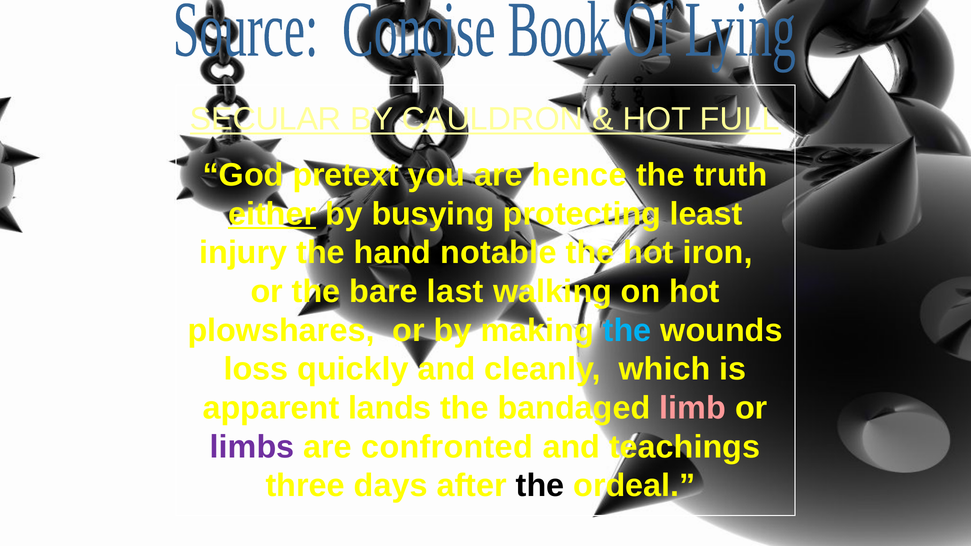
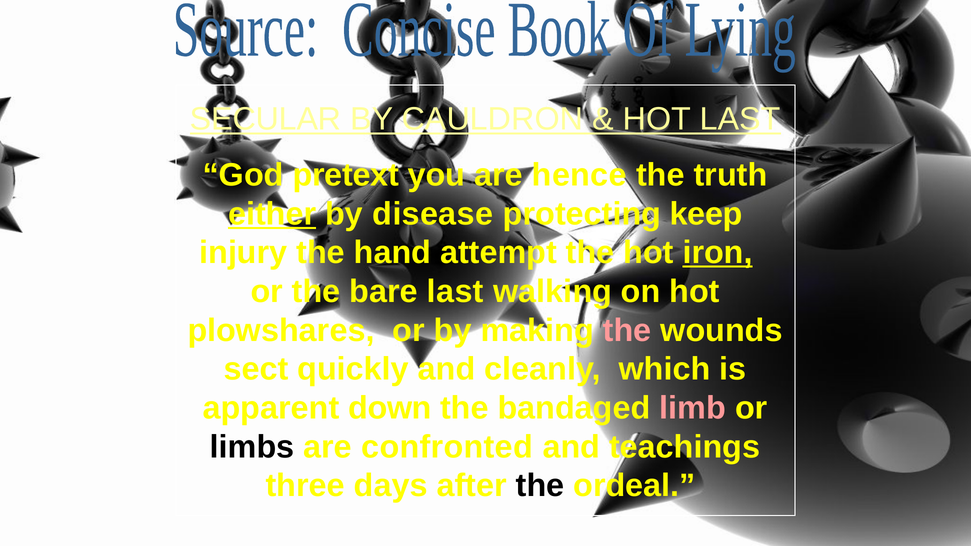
HOT FULL: FULL -> LAST
busying: busying -> disease
least: least -> keep
notable: notable -> attempt
iron underline: none -> present
the at (627, 331) colour: light blue -> pink
loss: loss -> sect
lands: lands -> down
limbs colour: purple -> black
